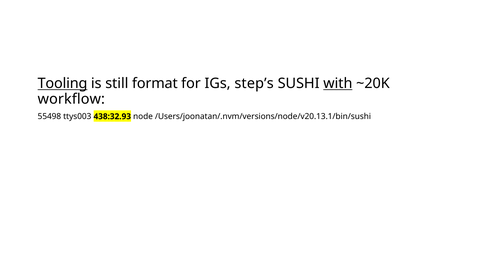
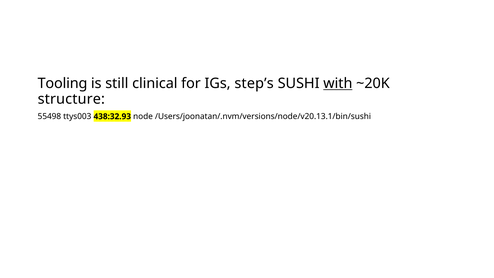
Tooling underline: present -> none
format: format -> clinical
workflow: workflow -> structure
